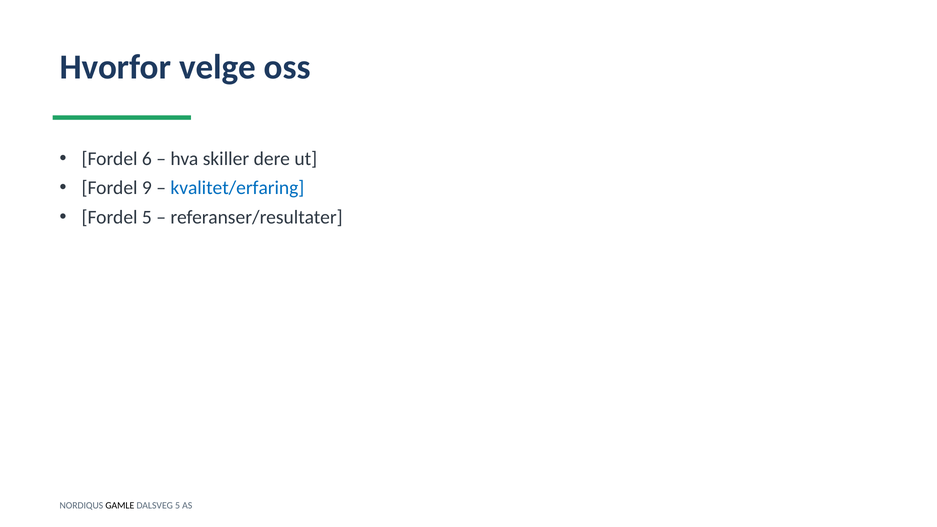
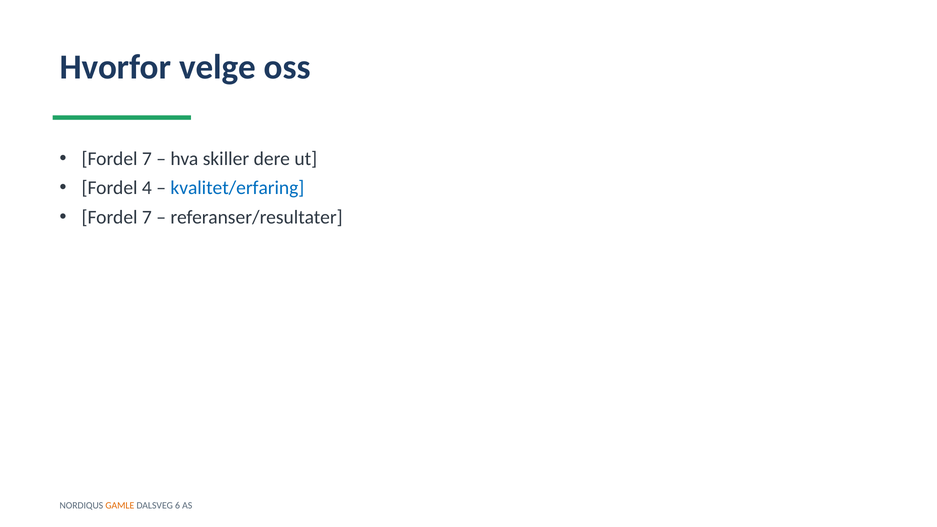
6 at (147, 159): 6 -> 7
9: 9 -> 4
5 at (147, 217): 5 -> 7
GAMLE colour: black -> orange
DALSVEG 5: 5 -> 6
